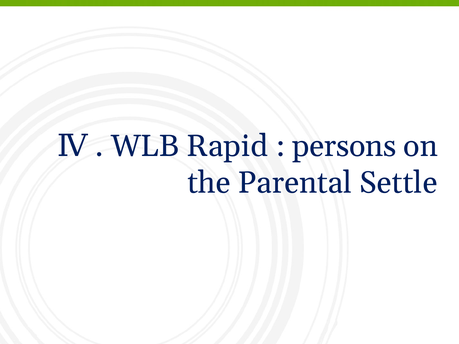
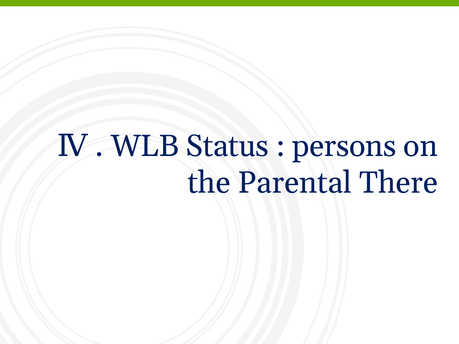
Rapid: Rapid -> Status
Settle: Settle -> There
